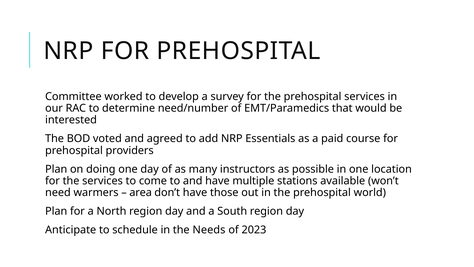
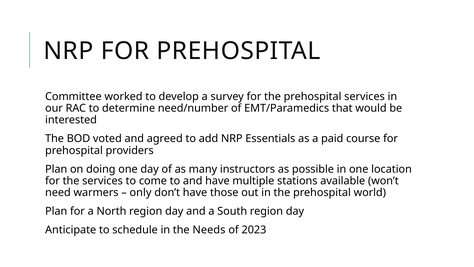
area: area -> only
